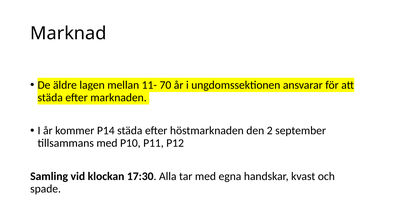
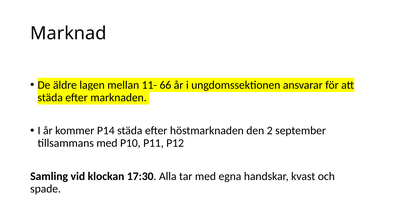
70: 70 -> 66
